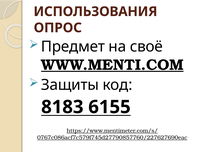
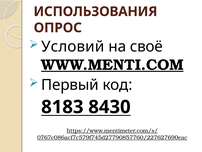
Предмет: Предмет -> Условий
Защиты: Защиты -> Первый
6155: 6155 -> 8430
